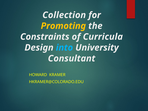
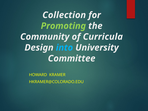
Promoting colour: yellow -> light green
Constraints: Constraints -> Community
Consultant: Consultant -> Committee
